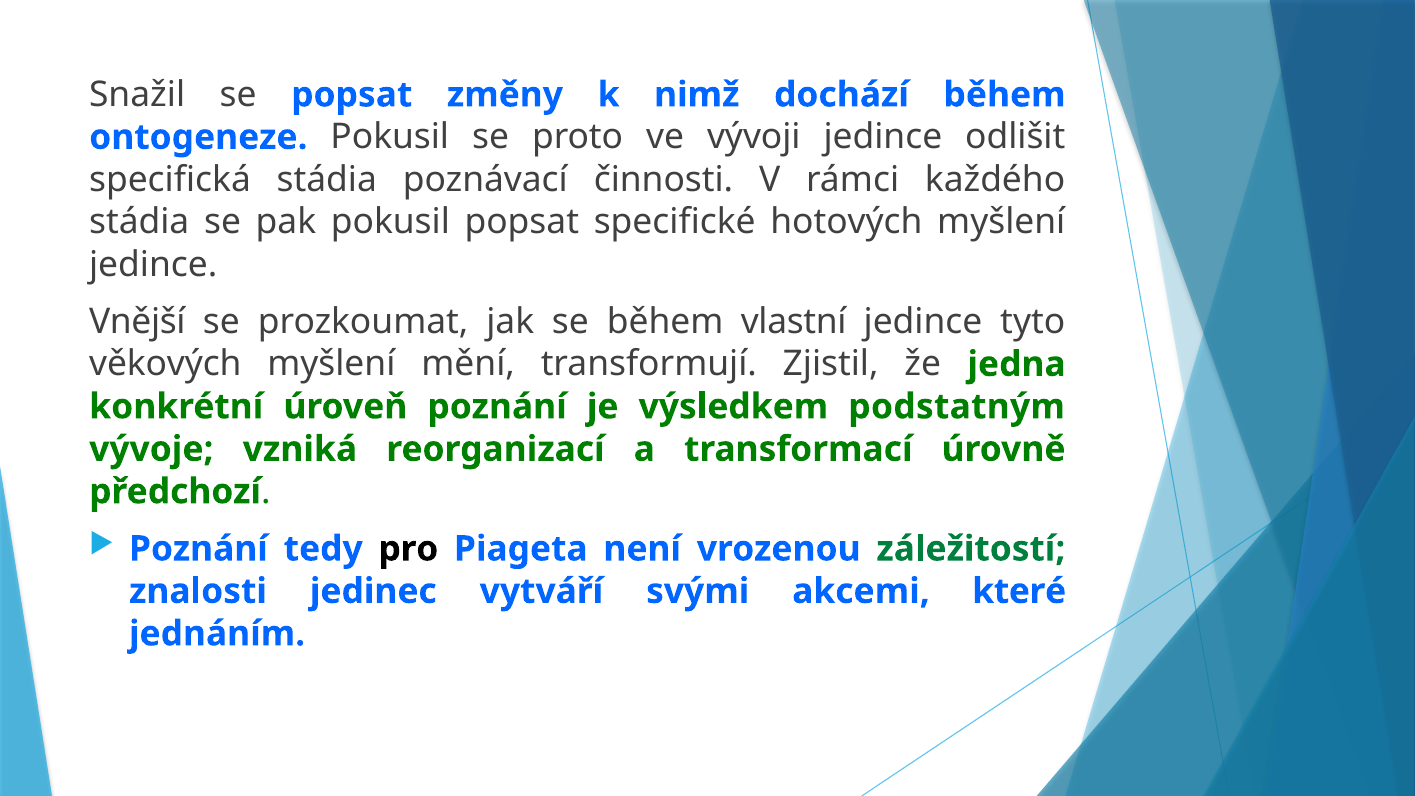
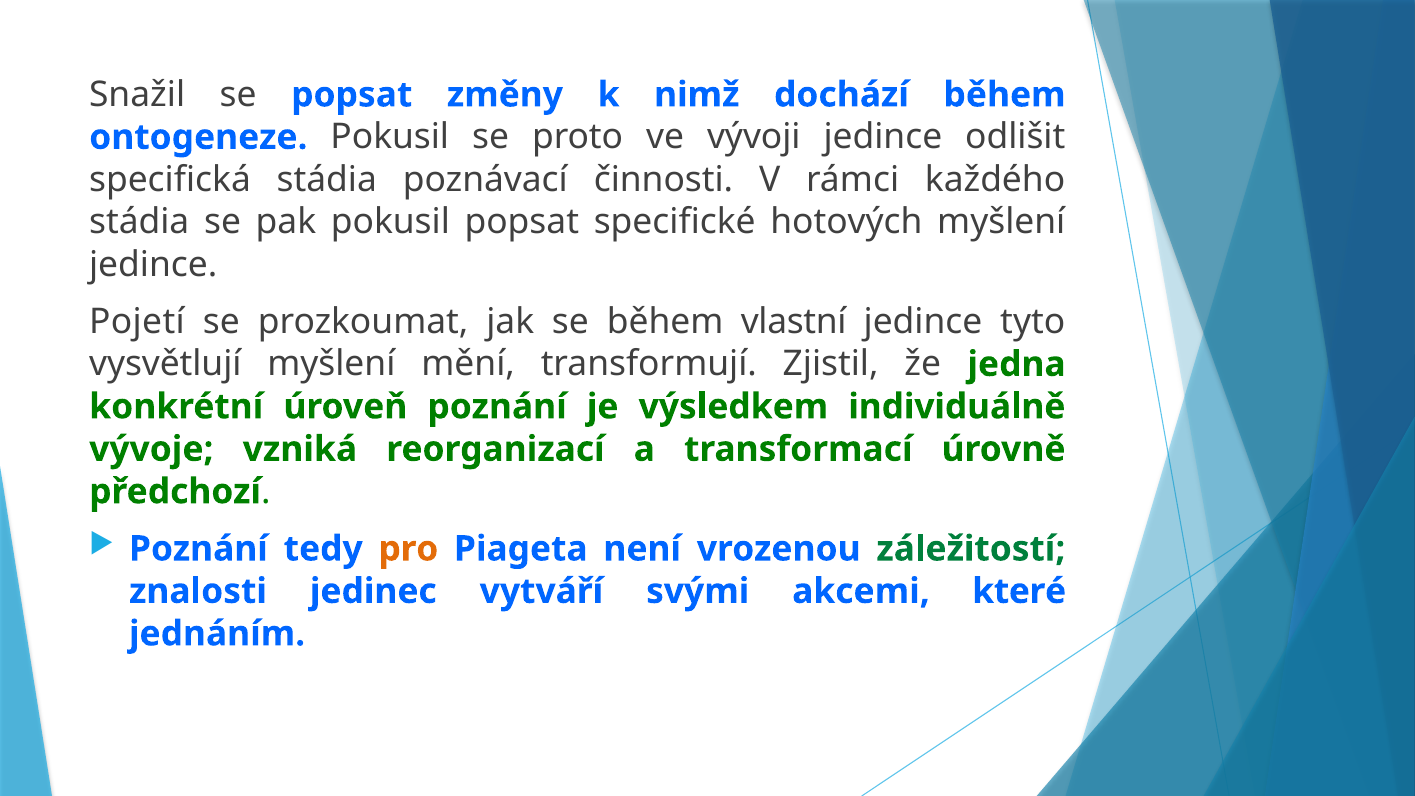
Vnější: Vnější -> Pojetí
věkových: věkových -> vysvětlují
podstatným: podstatným -> individuálně
pro colour: black -> orange
